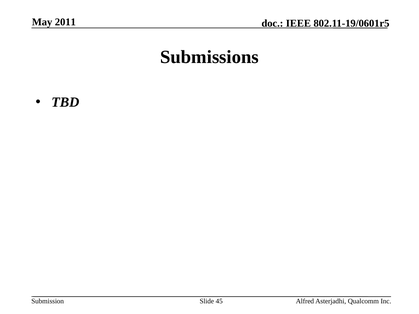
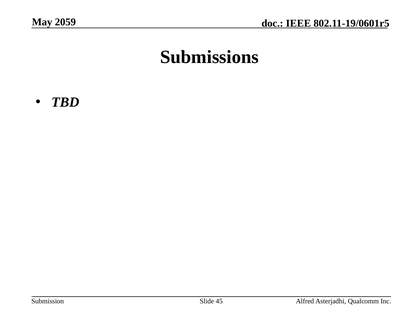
2011: 2011 -> 2059
